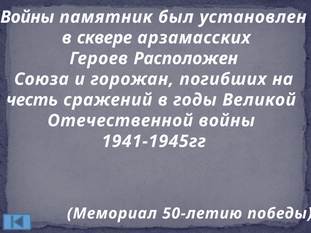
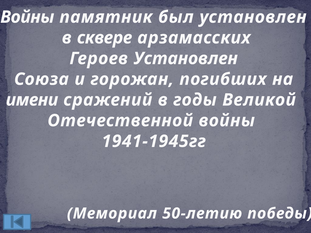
Героев Расположен: Расположен -> Установлен
честь: честь -> имени
